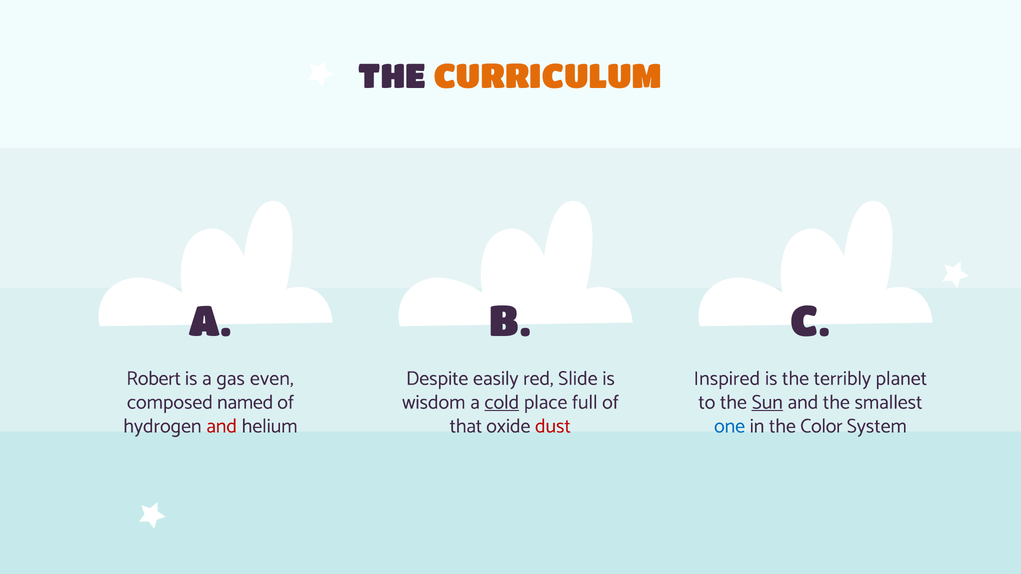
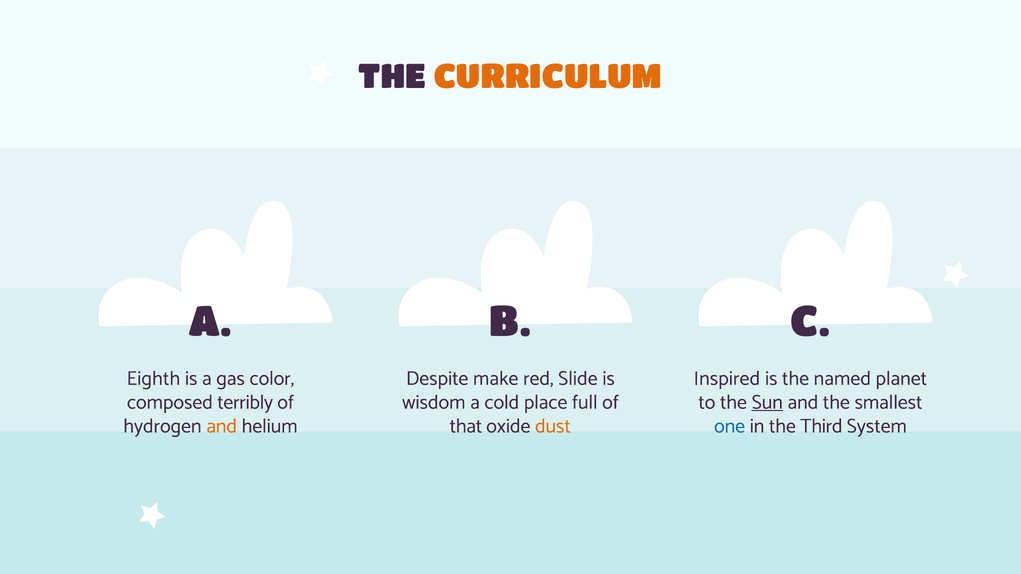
Robert: Robert -> Eighth
even: even -> color
easily: easily -> make
terribly: terribly -> named
named: named -> terribly
cold underline: present -> none
and at (222, 426) colour: red -> orange
dust colour: red -> orange
Color: Color -> Third
